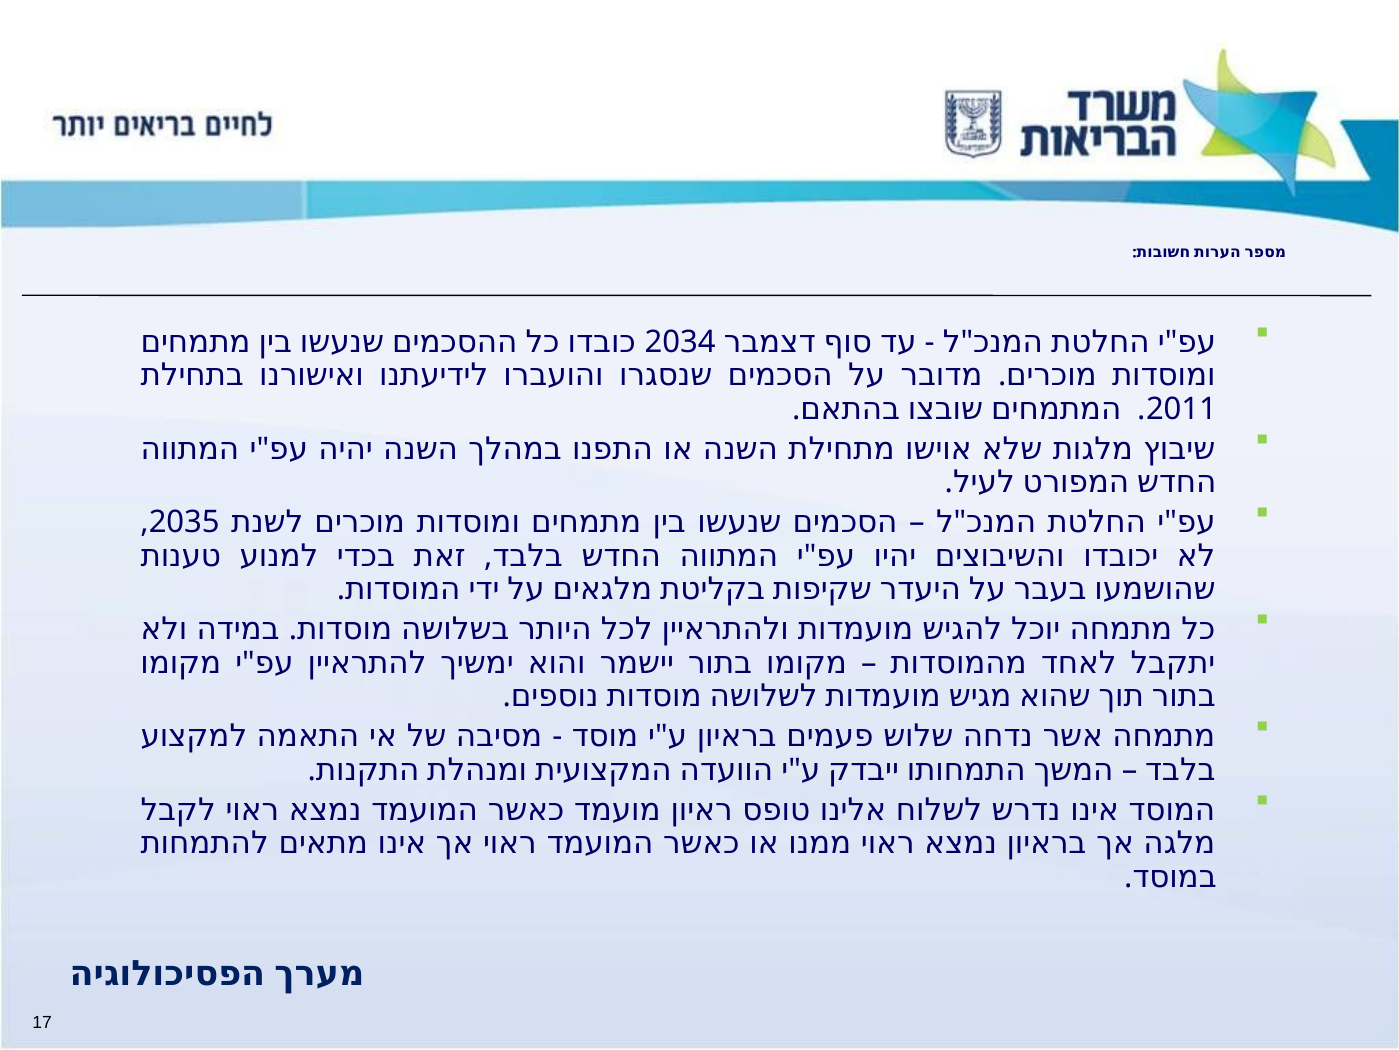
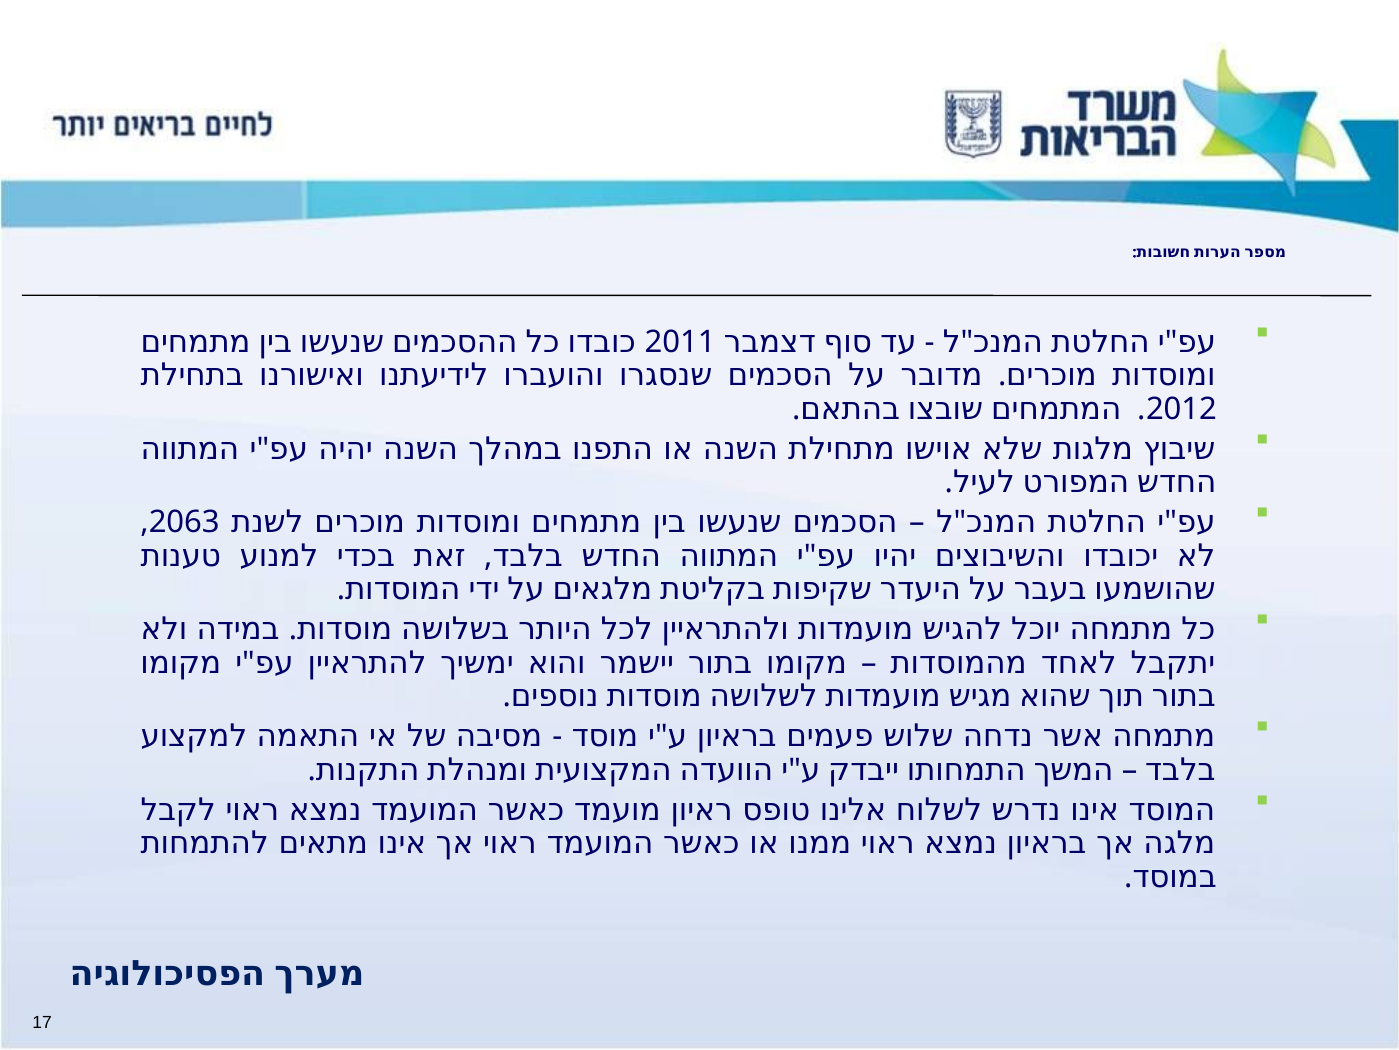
2034: 2034 -> 2011
2011: 2011 -> 2012
2035: 2035 -> 2063
